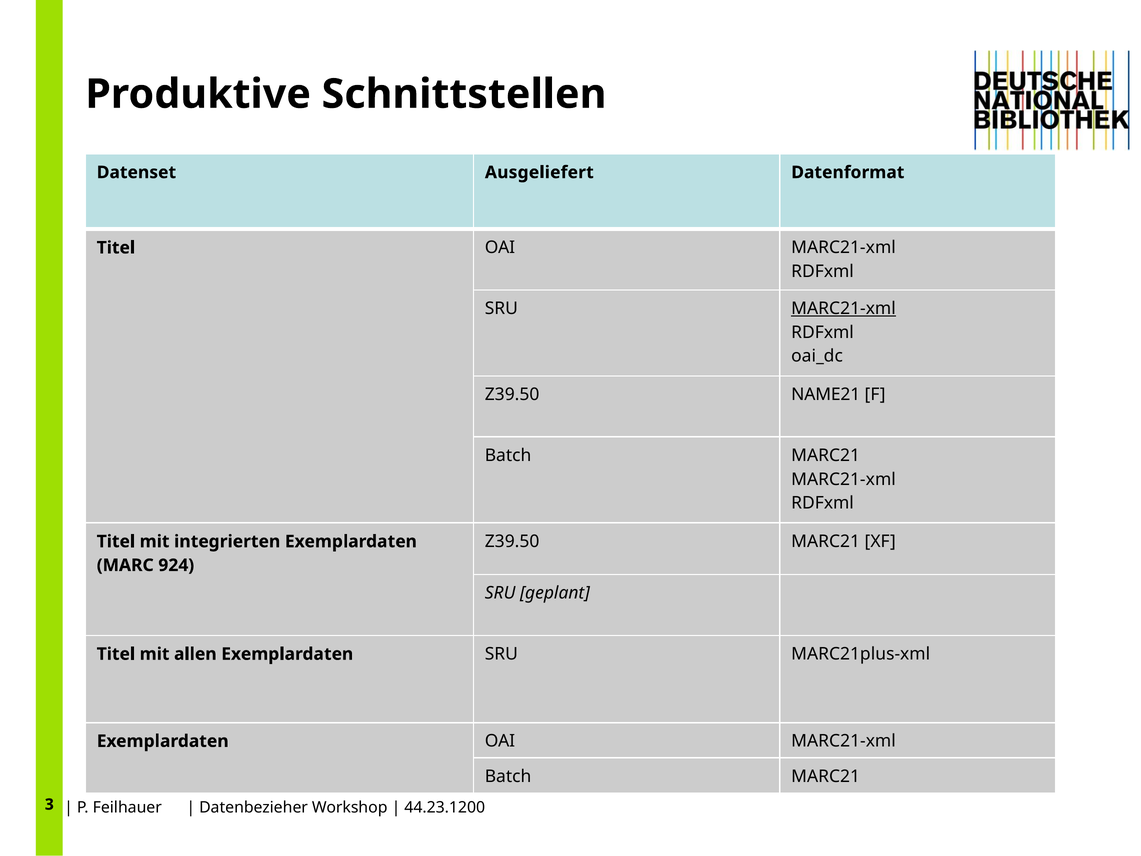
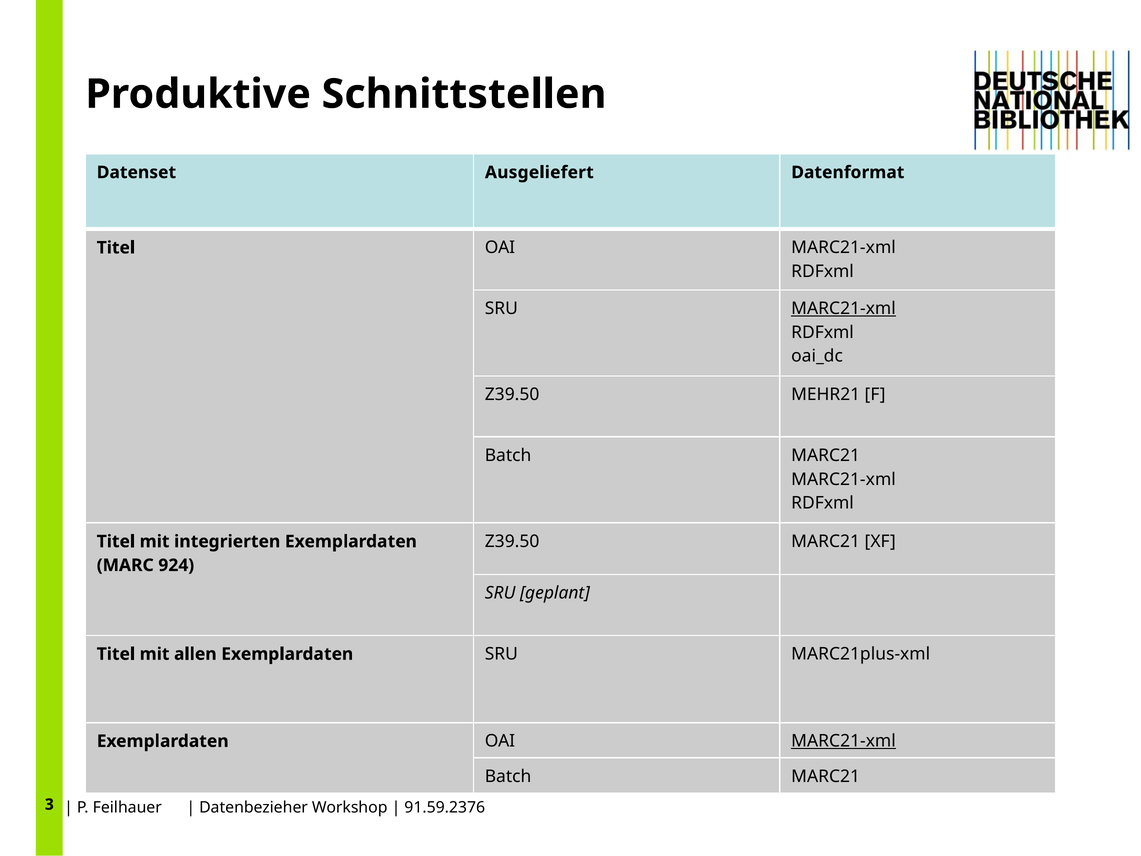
NAME21: NAME21 -> MEHR21
MARC21-xml at (844, 741) underline: none -> present
44.23.1200: 44.23.1200 -> 91.59.2376
